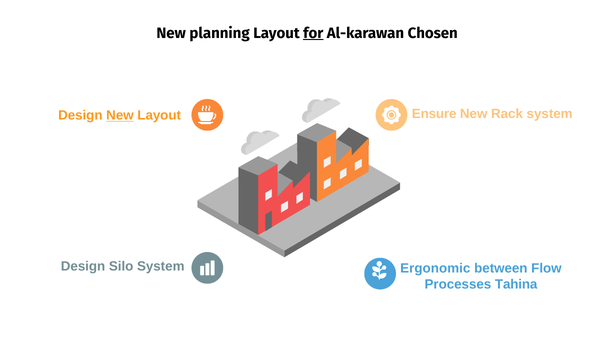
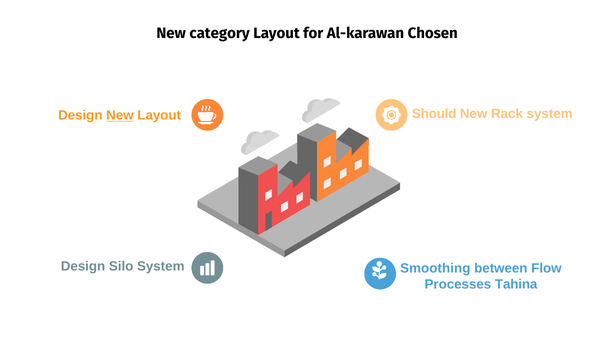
planning: planning -> category
for underline: present -> none
Ensure: Ensure -> Should
Ergonomic: Ergonomic -> Smoothing
